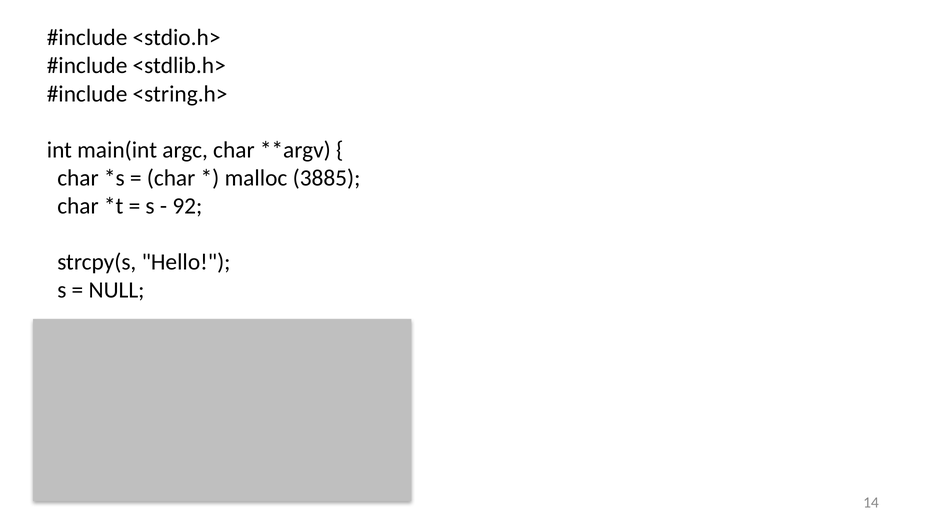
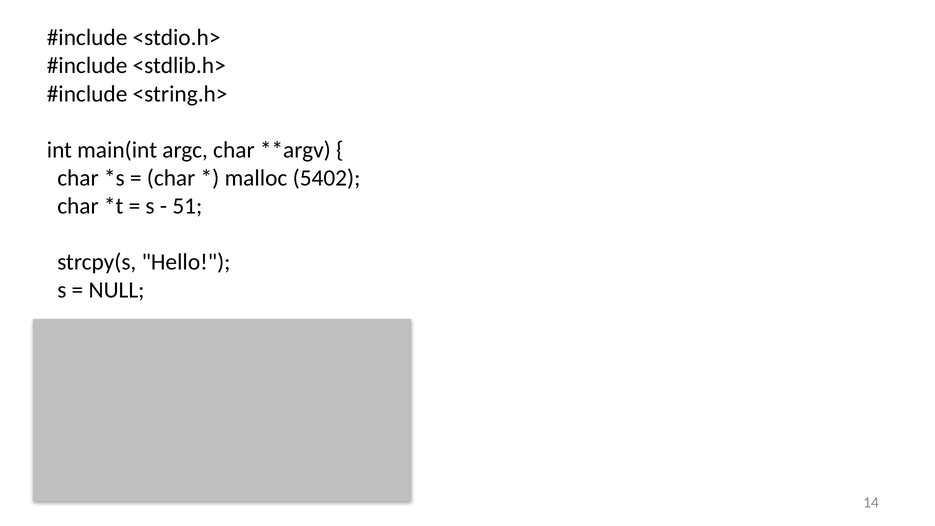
3885: 3885 -> 5402
92: 92 -> 51
